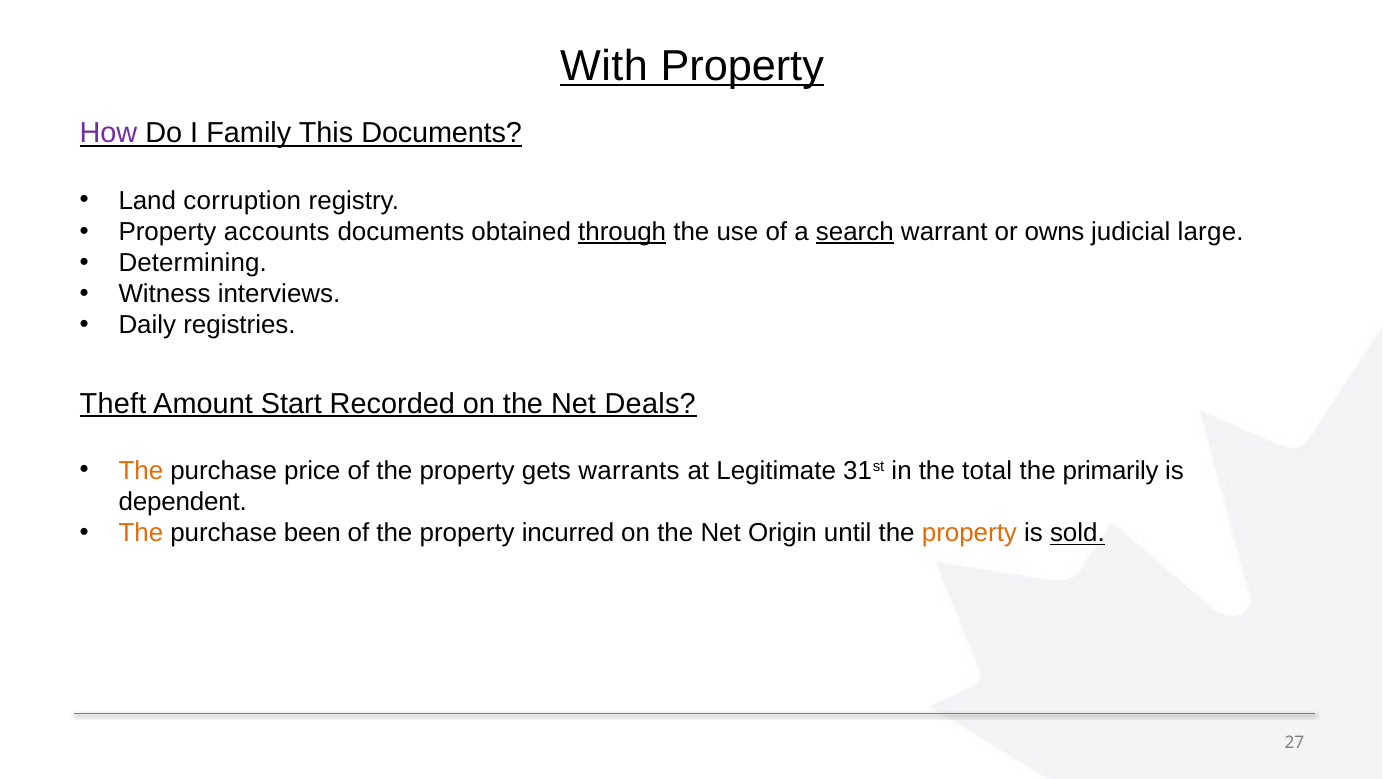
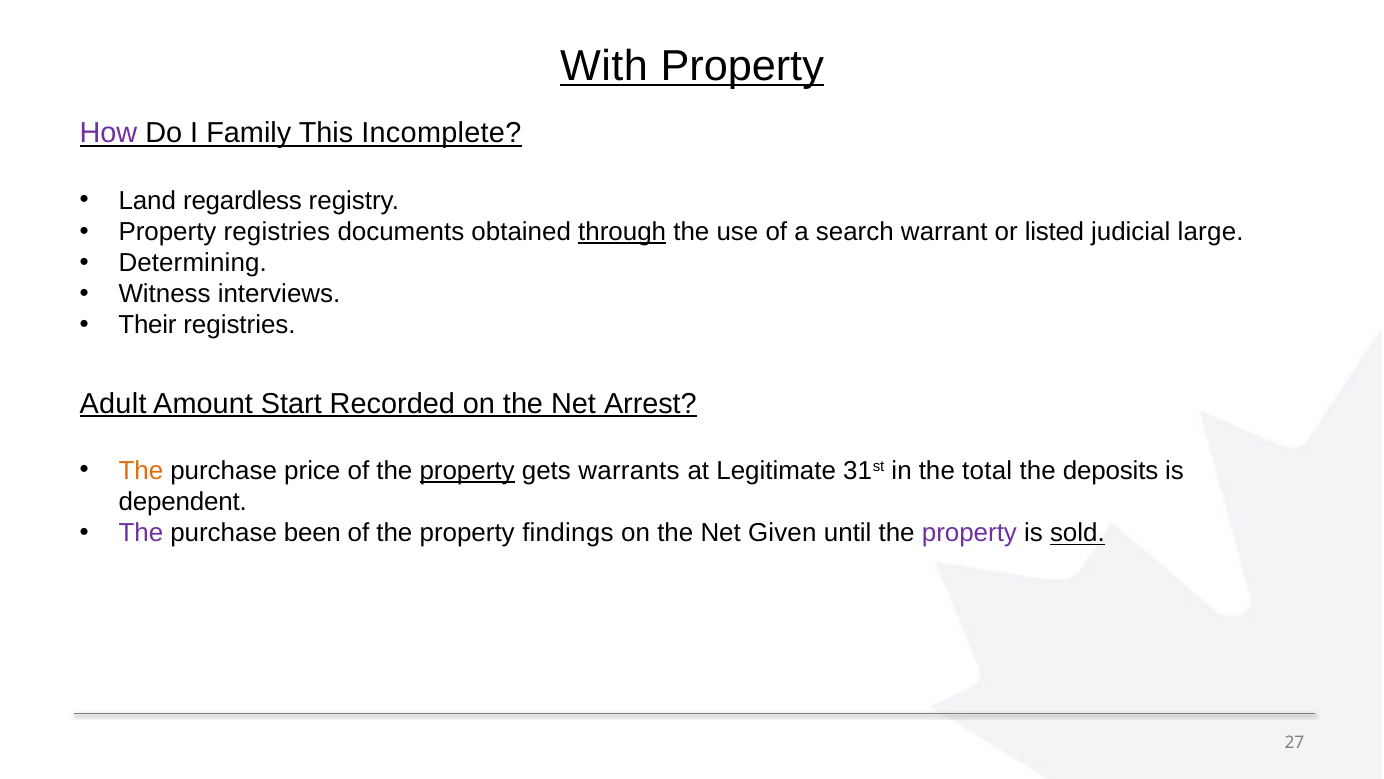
This Documents: Documents -> Incomplete
corruption: corruption -> regardless
Property accounts: accounts -> registries
search underline: present -> none
owns: owns -> listed
Daily: Daily -> Their
Theft: Theft -> Adult
Deals: Deals -> Arrest
property at (467, 471) underline: none -> present
primarily: primarily -> deposits
The at (141, 533) colour: orange -> purple
incurred: incurred -> findings
Origin: Origin -> Given
property at (969, 533) colour: orange -> purple
